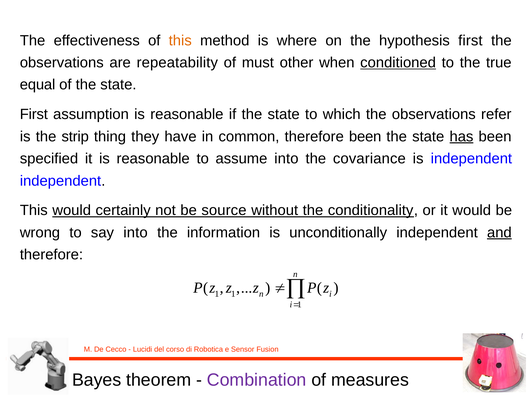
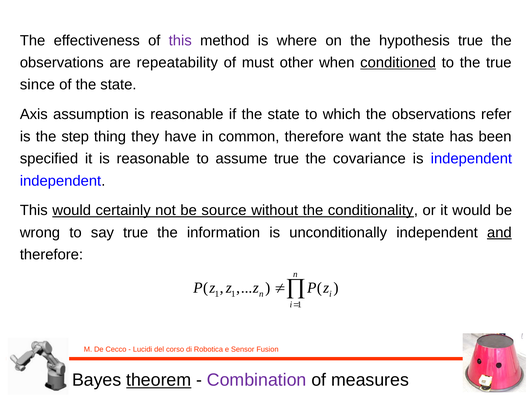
this at (180, 40) colour: orange -> purple
hypothesis first: first -> true
equal: equal -> since
First at (34, 114): First -> Axis
strip: strip -> step
therefore been: been -> want
has underline: present -> none
assume into: into -> true
say into: into -> true
theorem underline: none -> present
